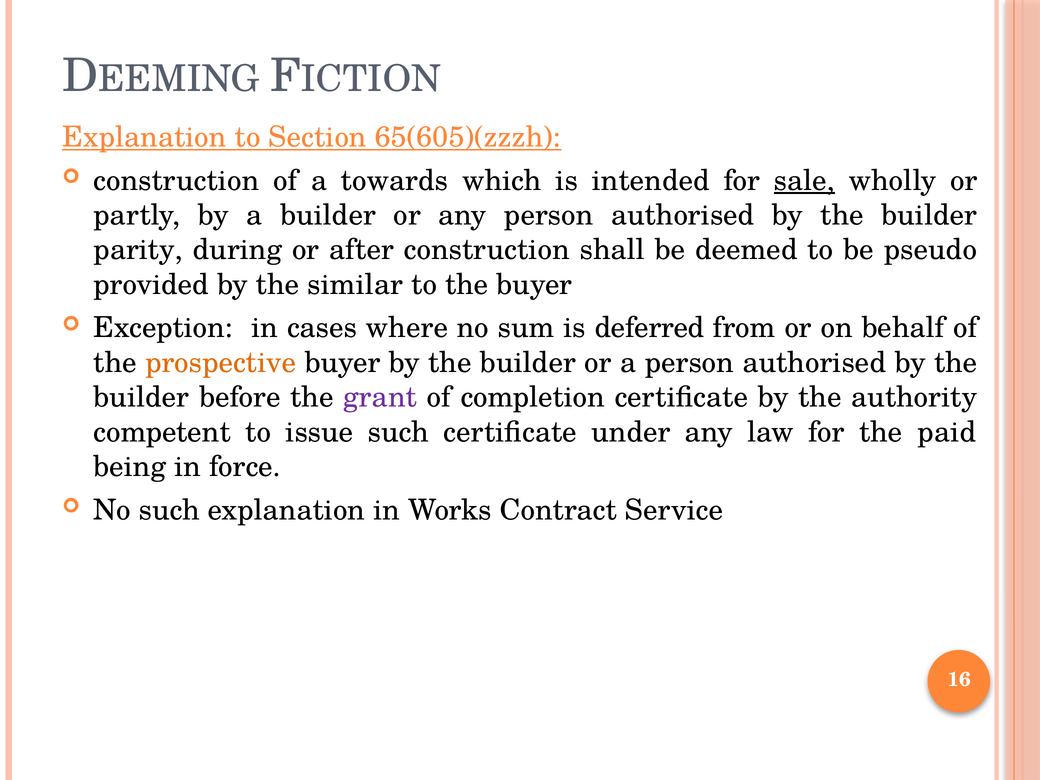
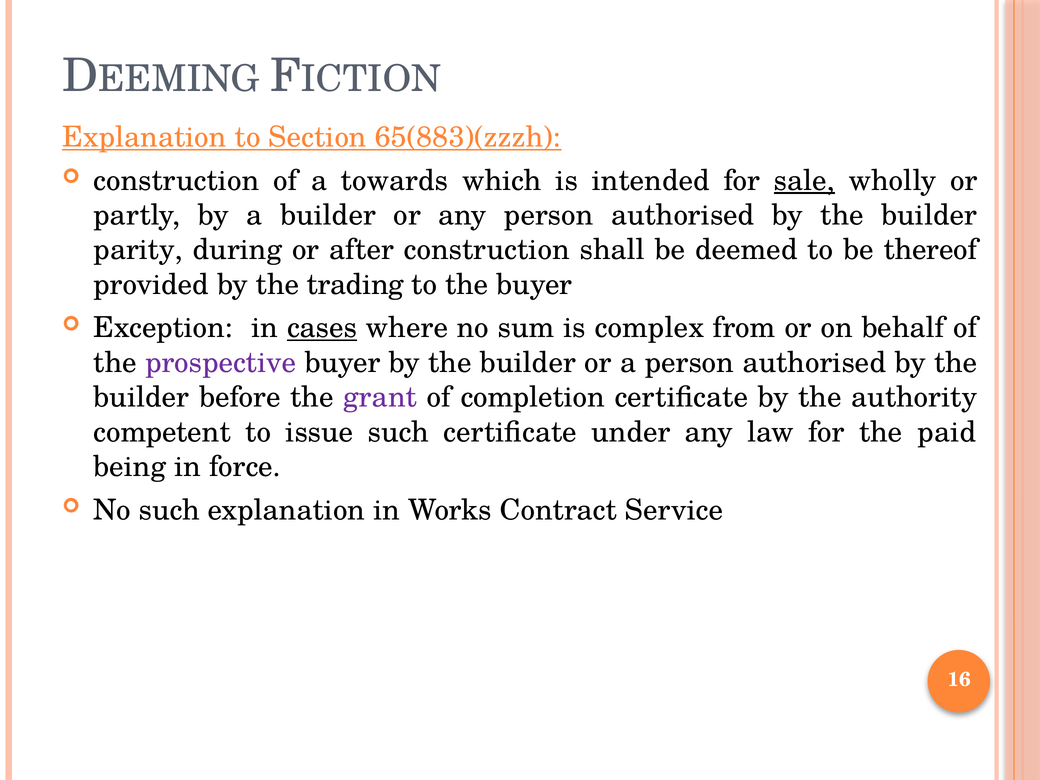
65(605)(zzzh: 65(605)(zzzh -> 65(883)(zzzh
pseudo: pseudo -> thereof
similar: similar -> trading
cases underline: none -> present
deferred: deferred -> complex
prospective colour: orange -> purple
